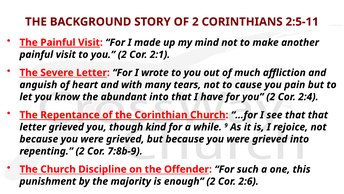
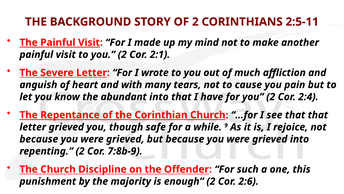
kind: kind -> safe
